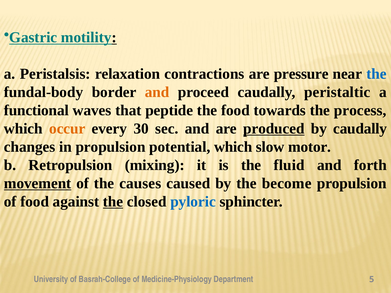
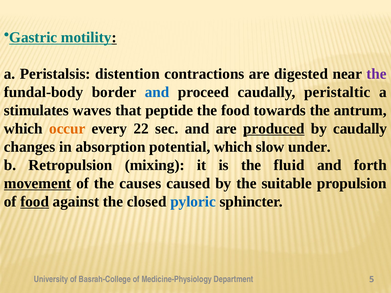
relaxation: relaxation -> distention
pressure: pressure -> digested
the at (376, 74) colour: blue -> purple
and at (157, 92) colour: orange -> blue
functional: functional -> stimulates
process: process -> antrum
30: 30 -> 22
in propulsion: propulsion -> absorption
motor: motor -> under
become: become -> suitable
food at (35, 202) underline: none -> present
the at (113, 202) underline: present -> none
